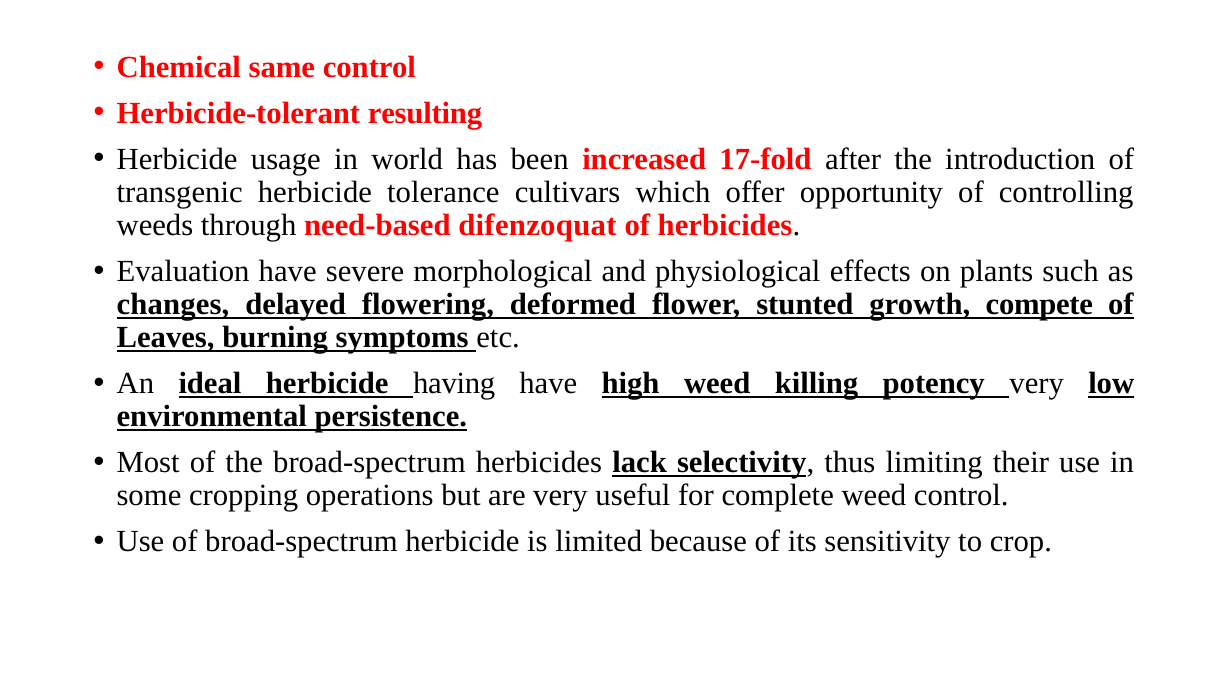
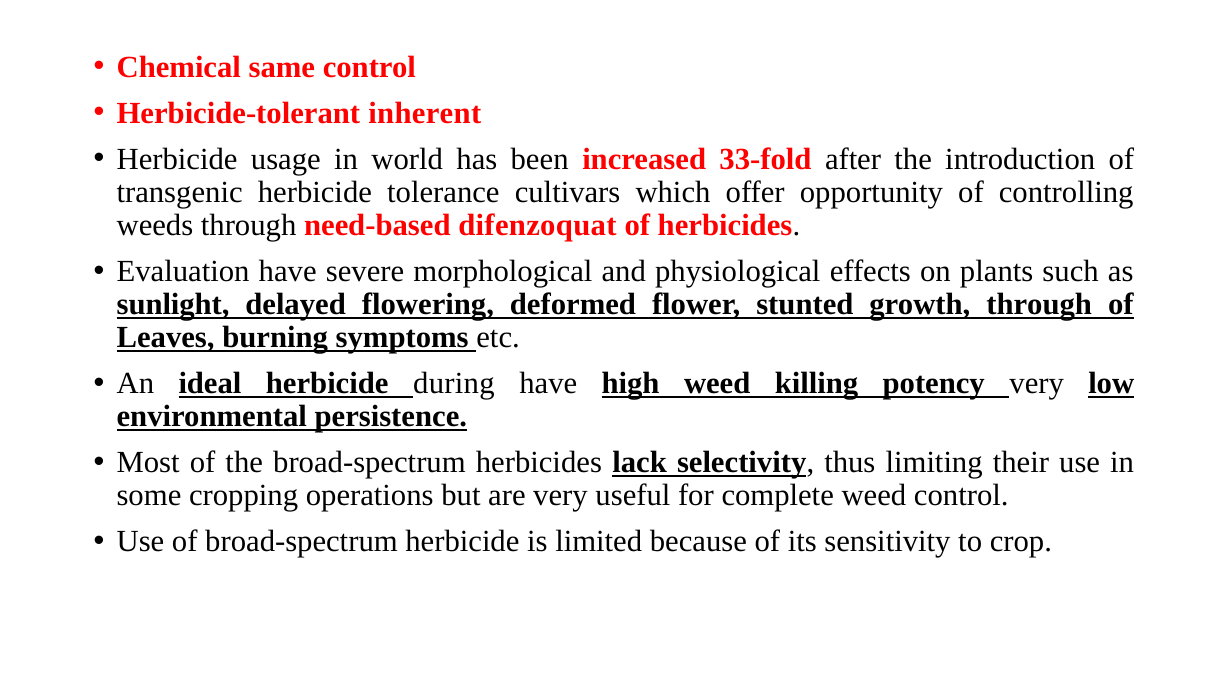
resulting: resulting -> inherent
17-fold: 17-fold -> 33-fold
changes: changes -> sunlight
growth compete: compete -> through
having: having -> during
